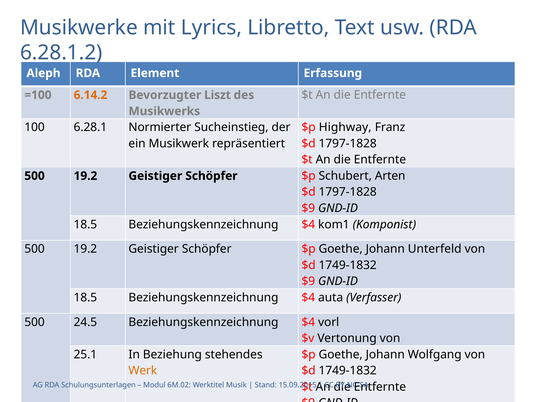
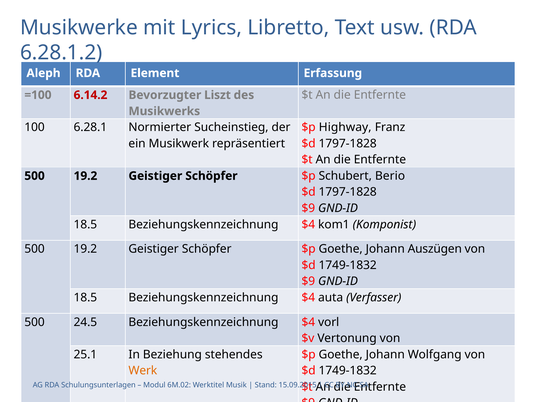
6.14.2 colour: orange -> red
Arten: Arten -> Berio
Unterfeld: Unterfeld -> Auszügen
